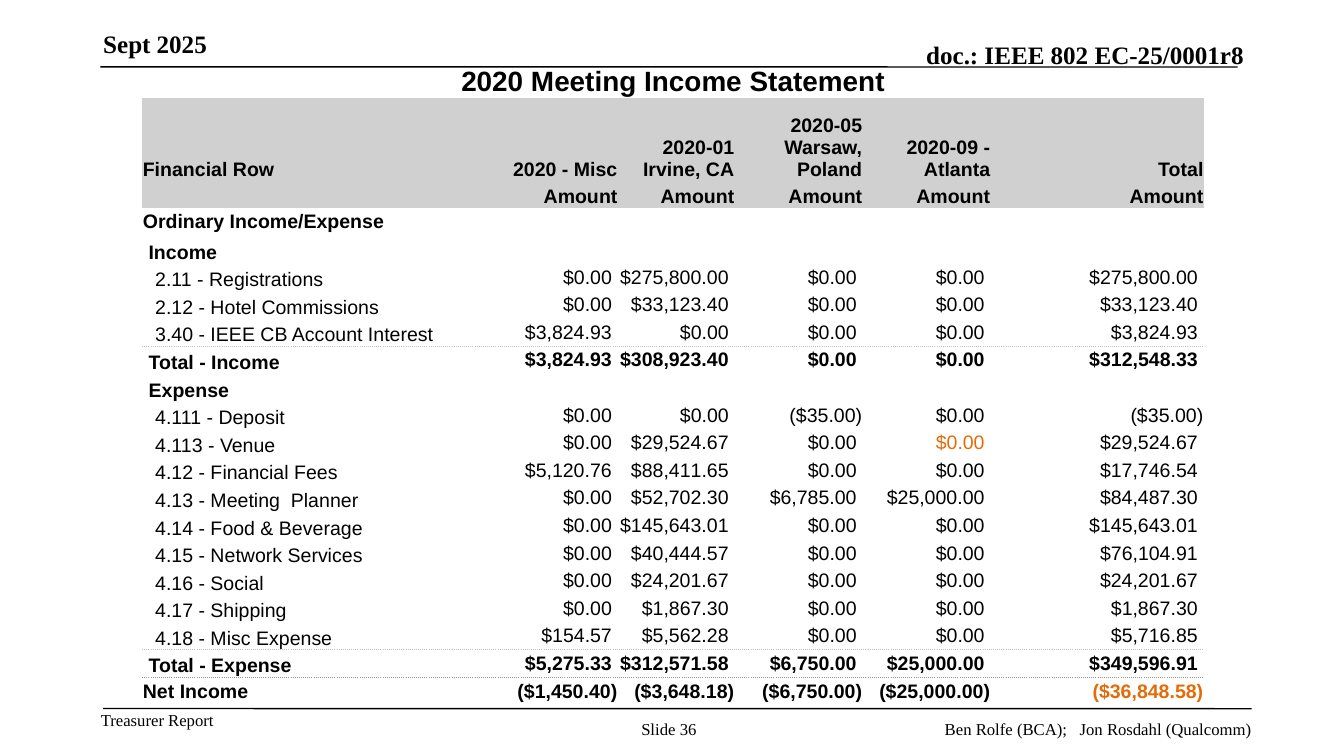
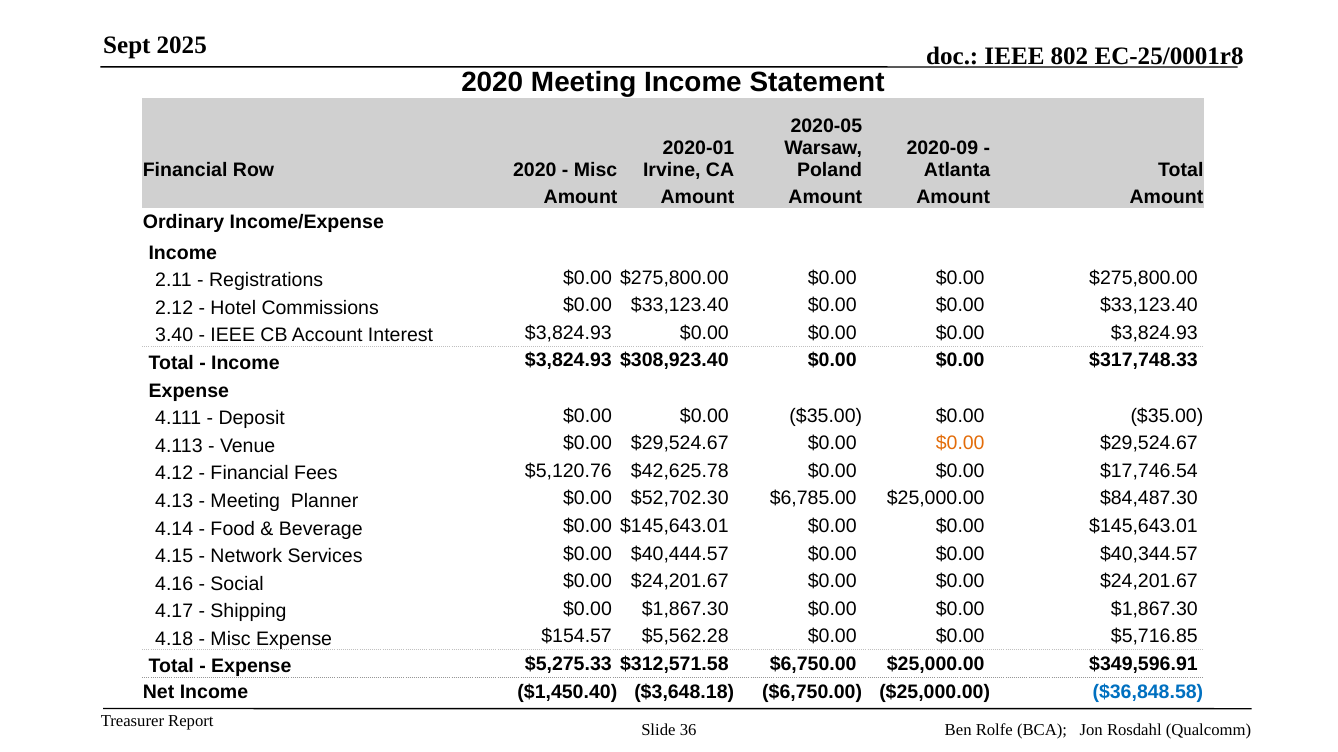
$312,548.33: $312,548.33 -> $317,748.33
$88,411.65: $88,411.65 -> $42,625.78
$76,104.91: $76,104.91 -> $40,344.57
$36,848.58 colour: orange -> blue
